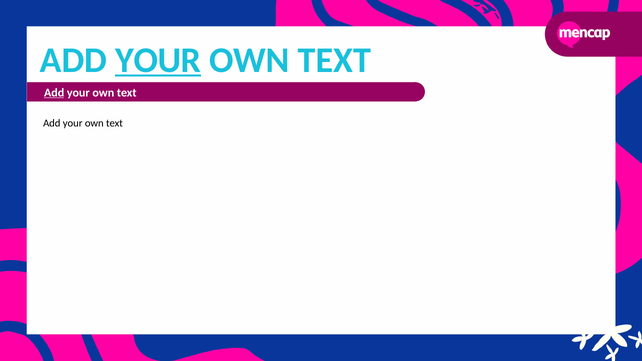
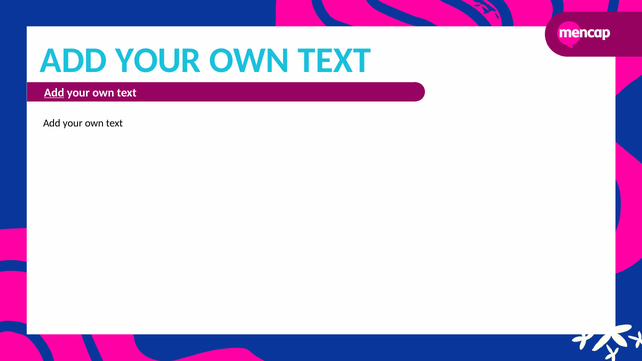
YOUR at (158, 60) underline: present -> none
